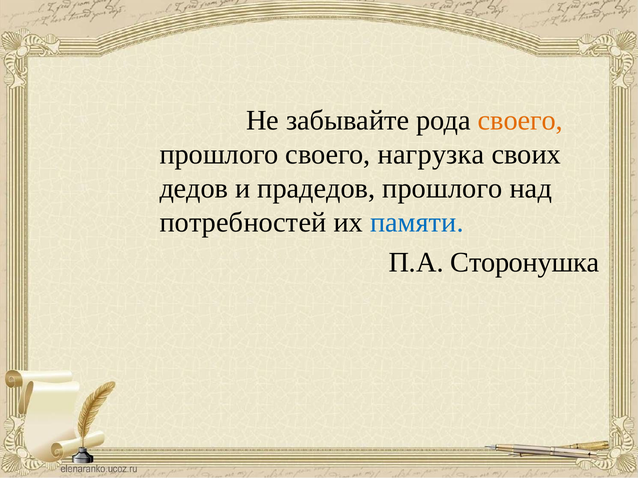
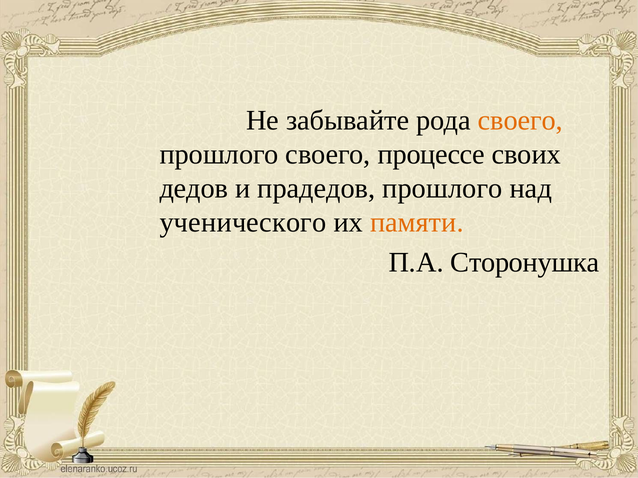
нагрузка: нагрузка -> процессе
потребностей: потребностей -> ученического
памяти colour: blue -> orange
